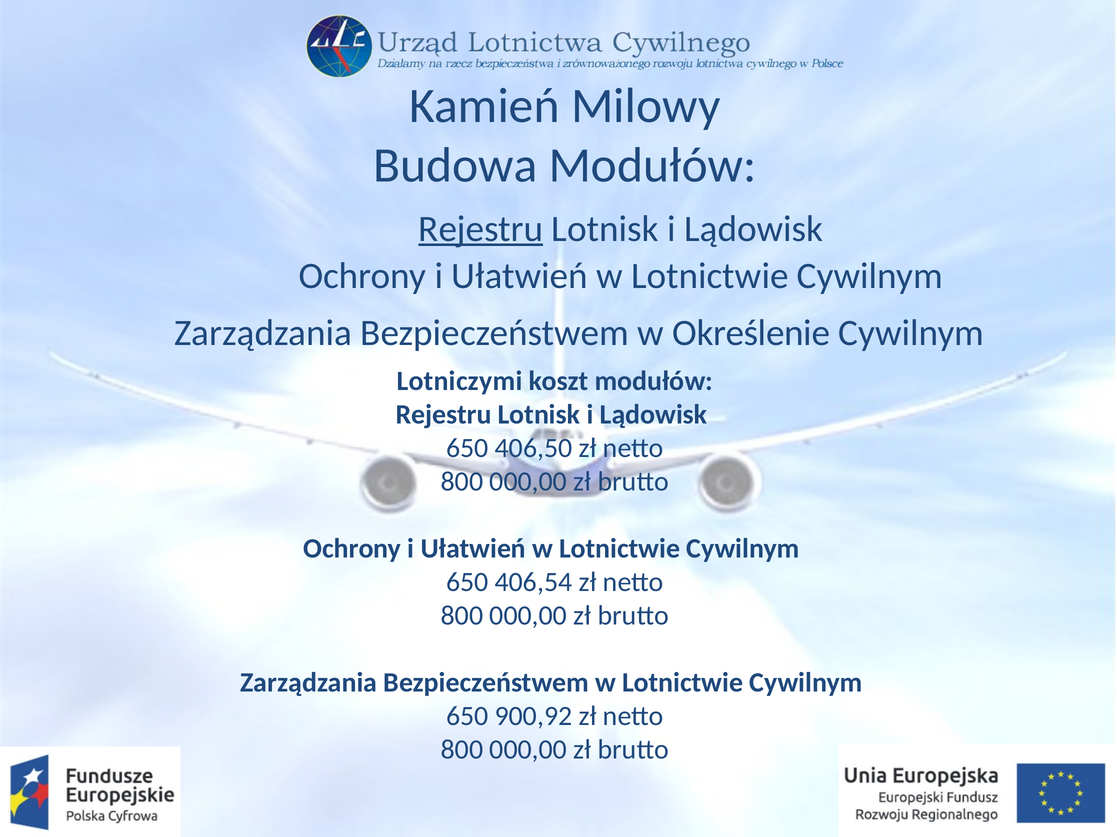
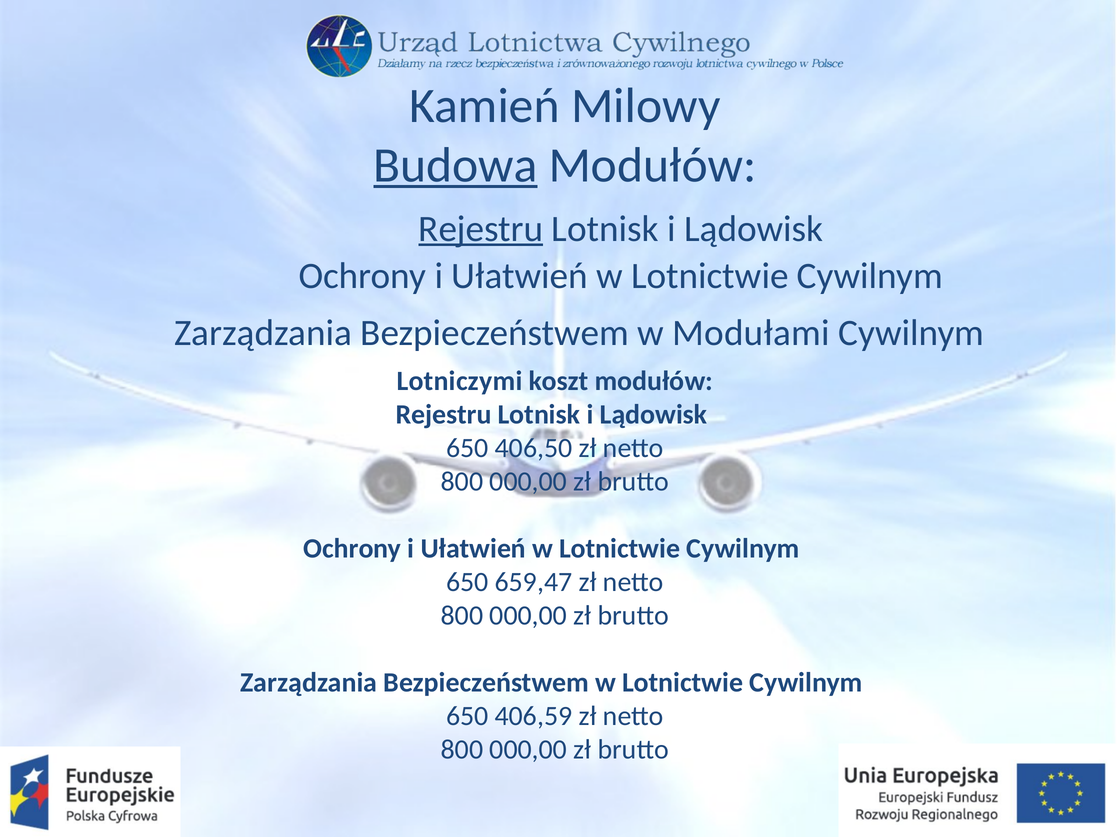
Budowa underline: none -> present
Określenie: Określenie -> Modułami
406,54: 406,54 -> 659,47
900,92: 900,92 -> 406,59
